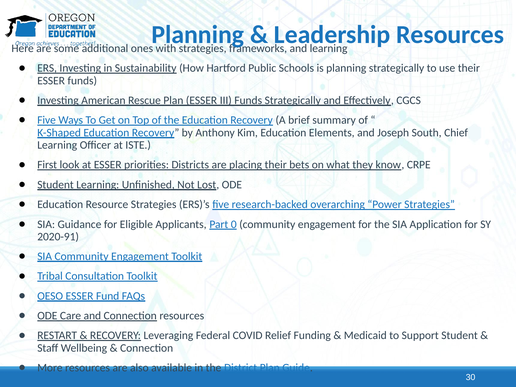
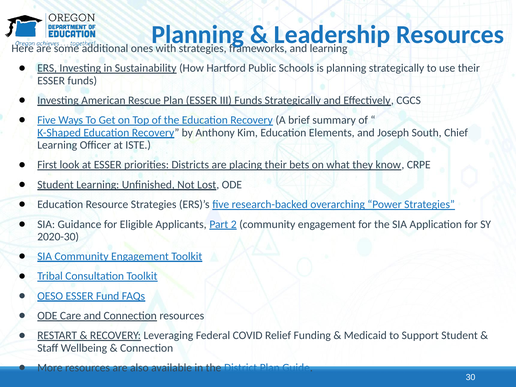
0: 0 -> 2
2020-91: 2020-91 -> 2020-30
